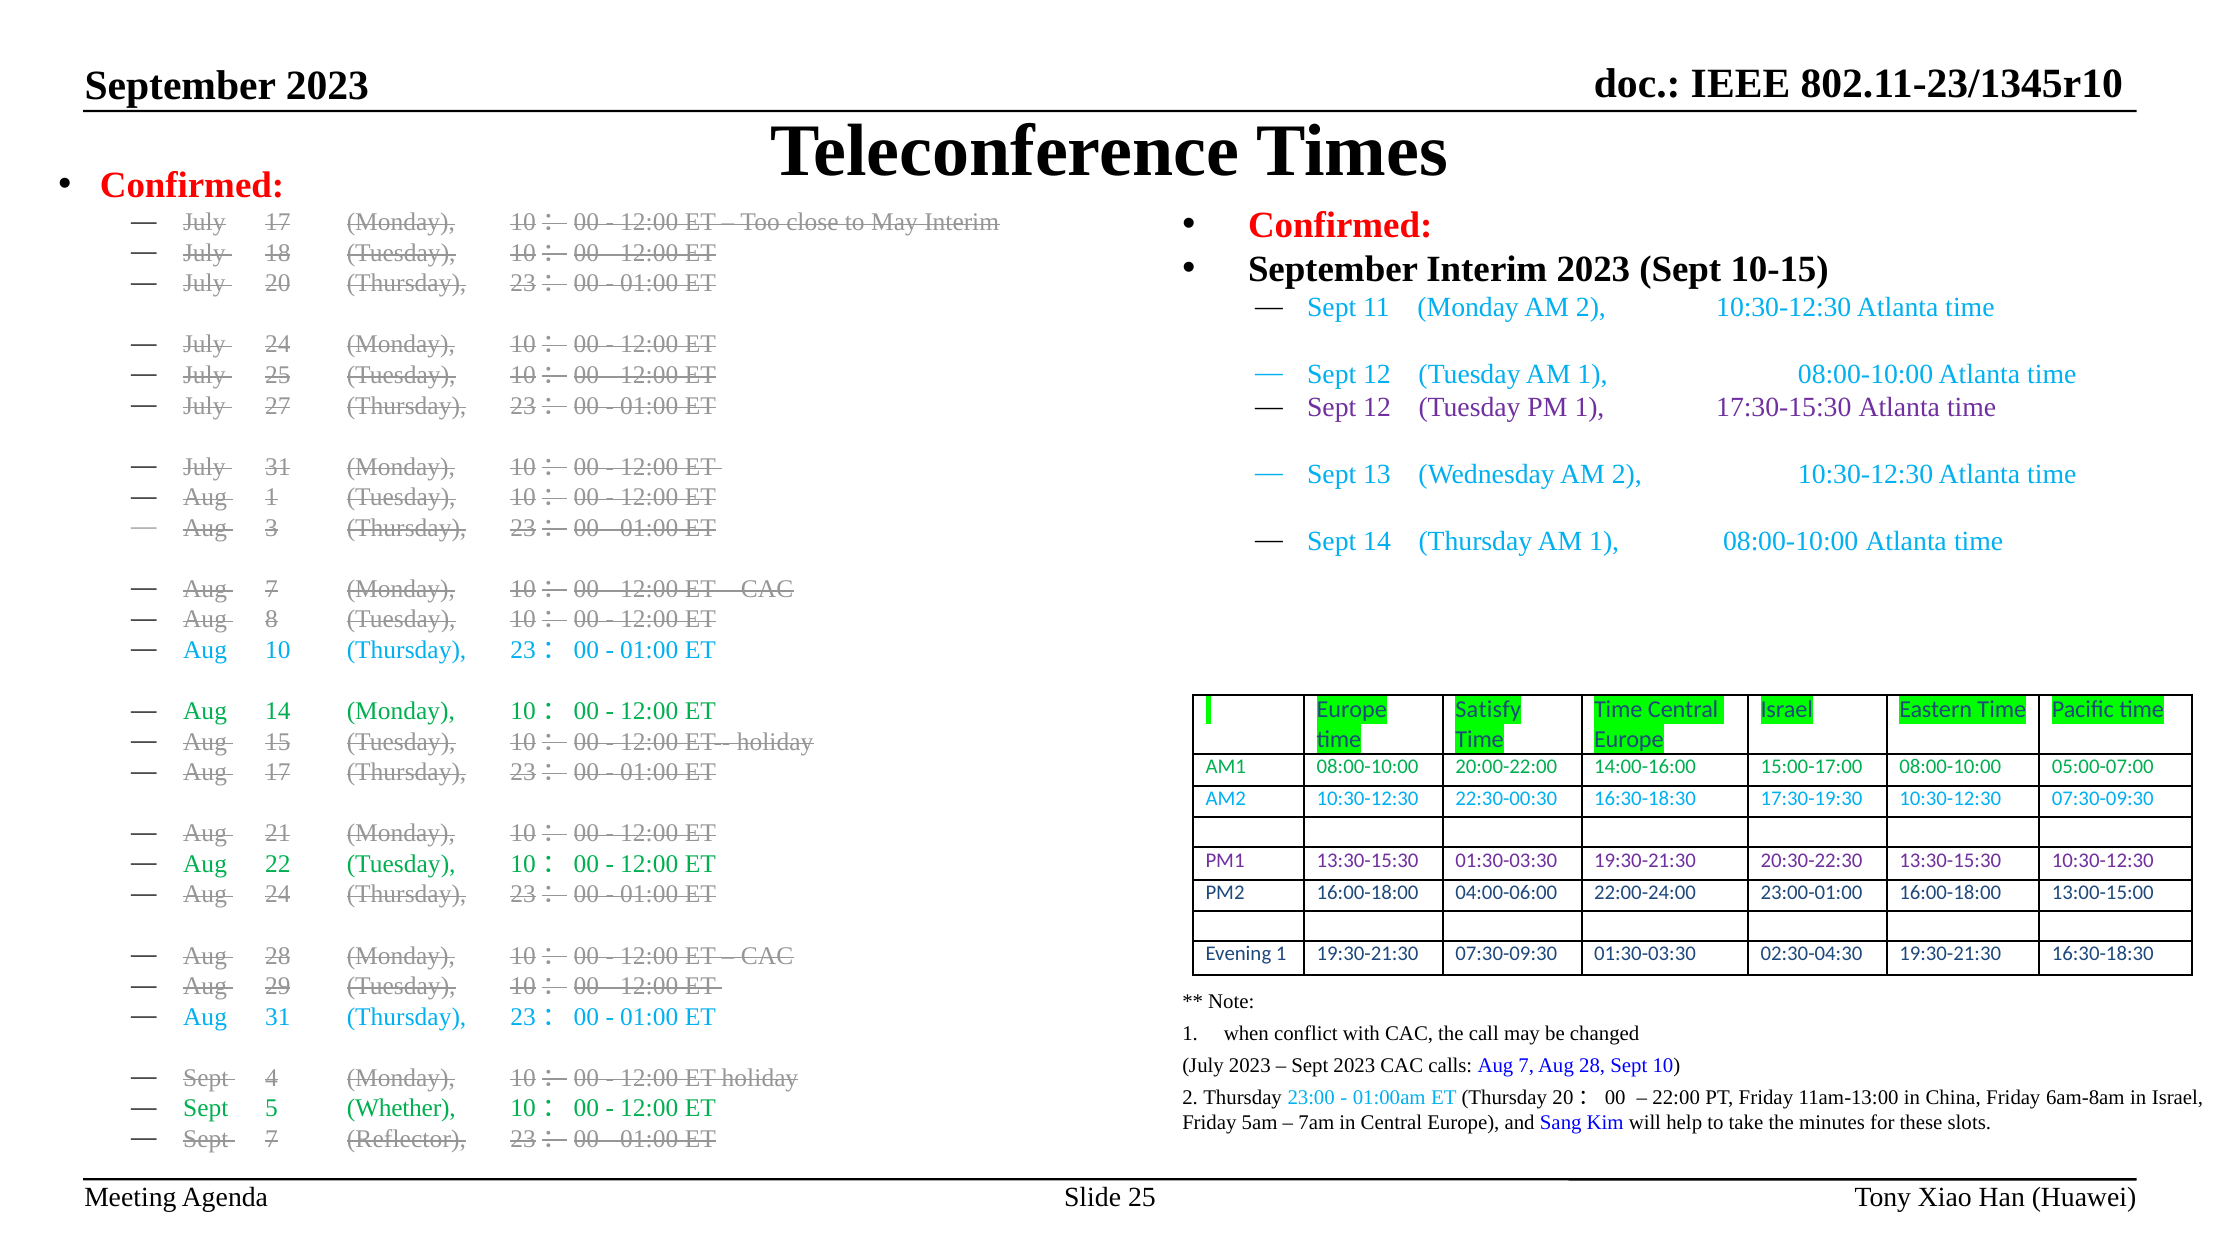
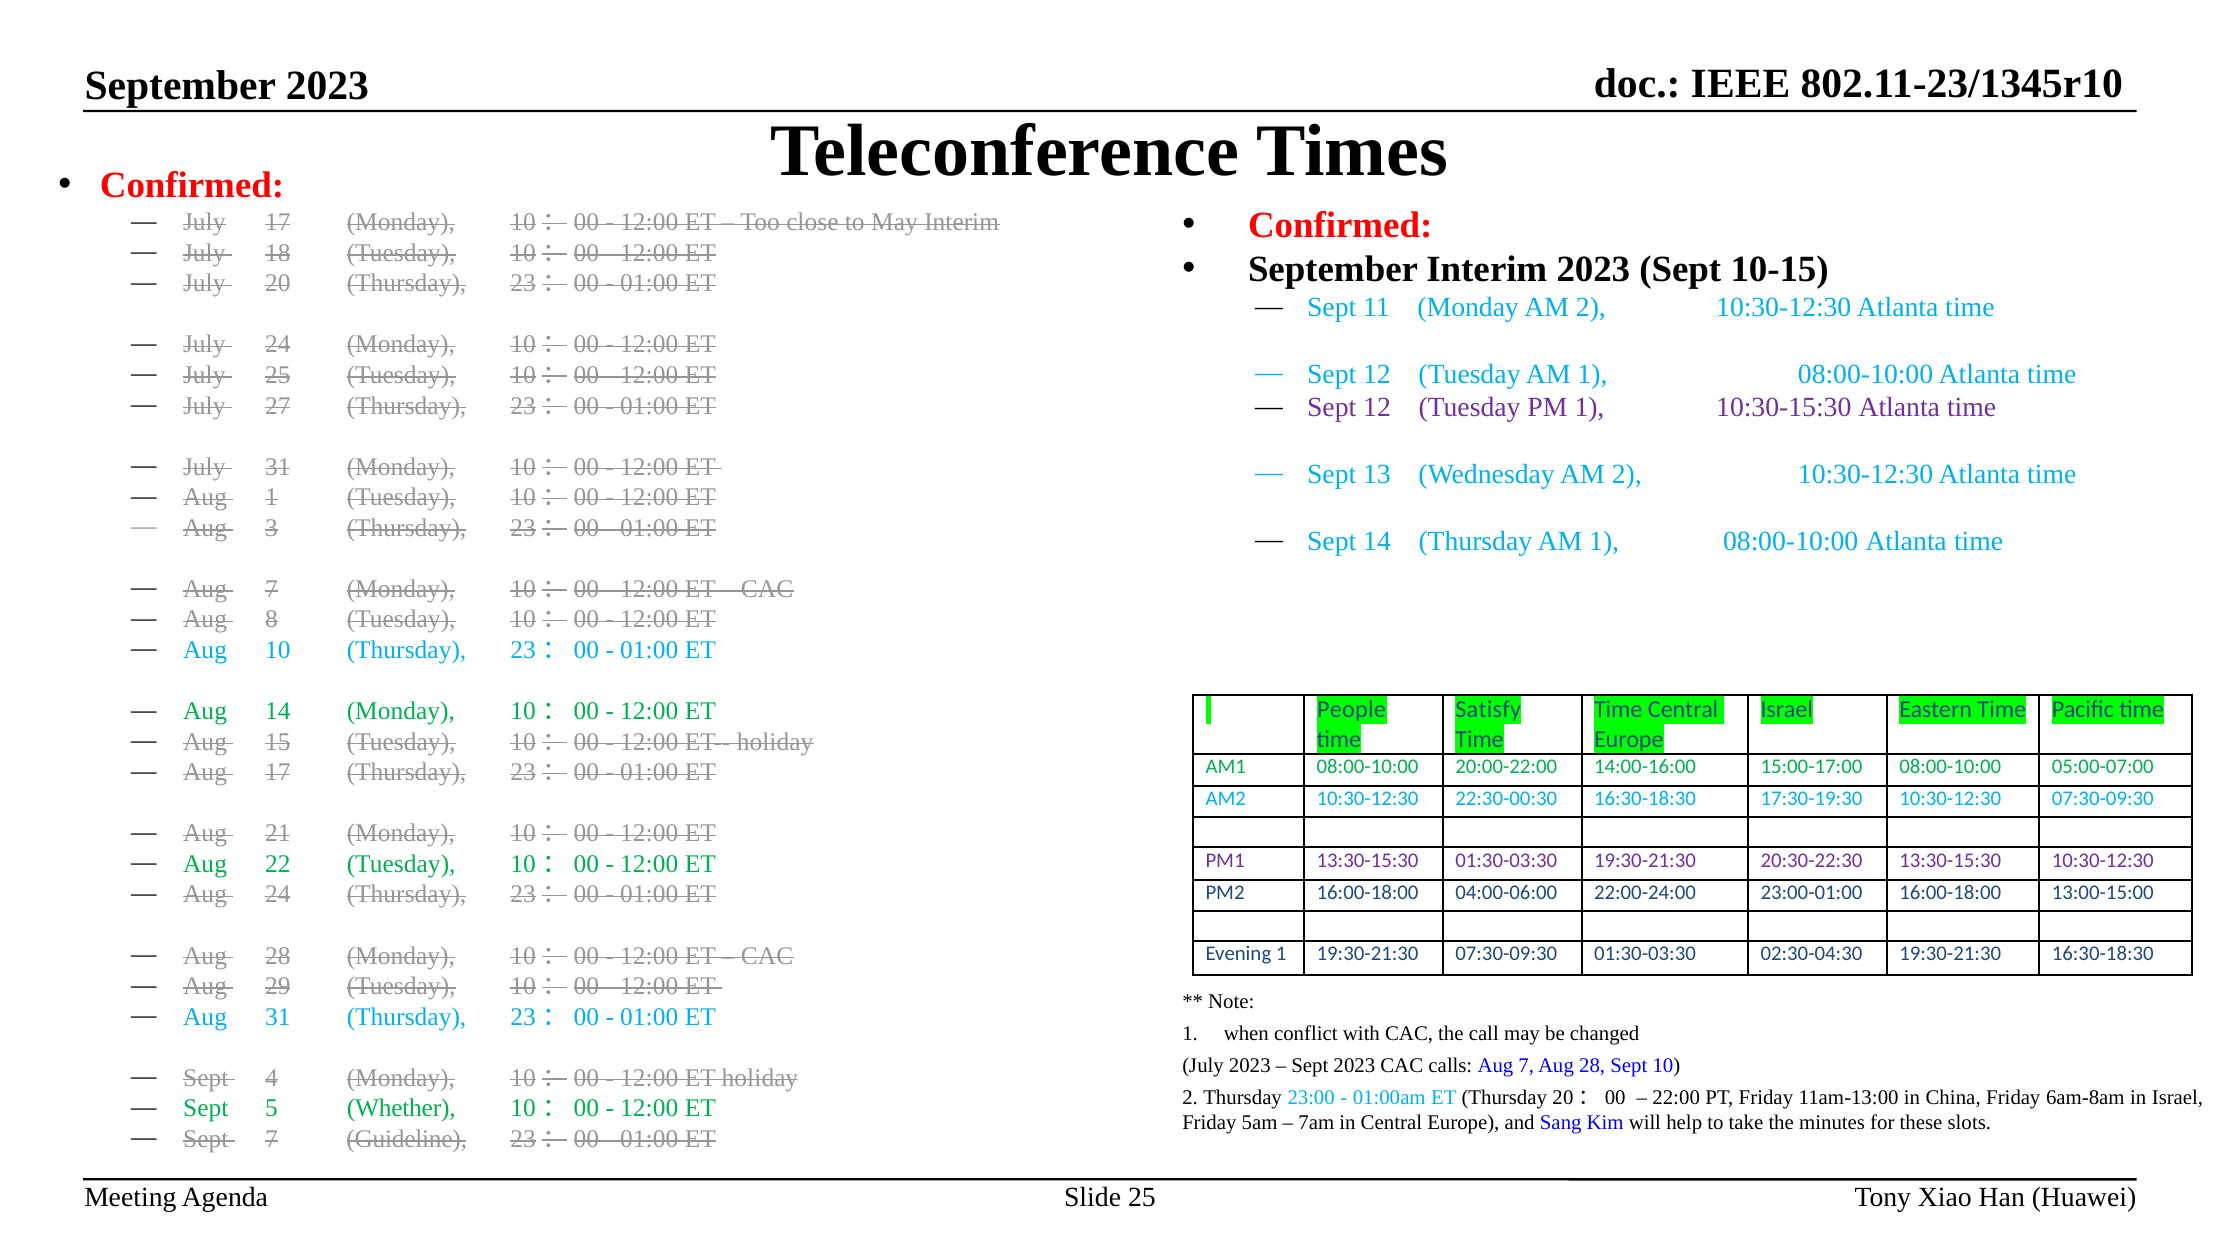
17:30-15:30: 17:30-15:30 -> 10:30-15:30
Europe at (1352, 710): Europe -> People
Reflector: Reflector -> Guideline
